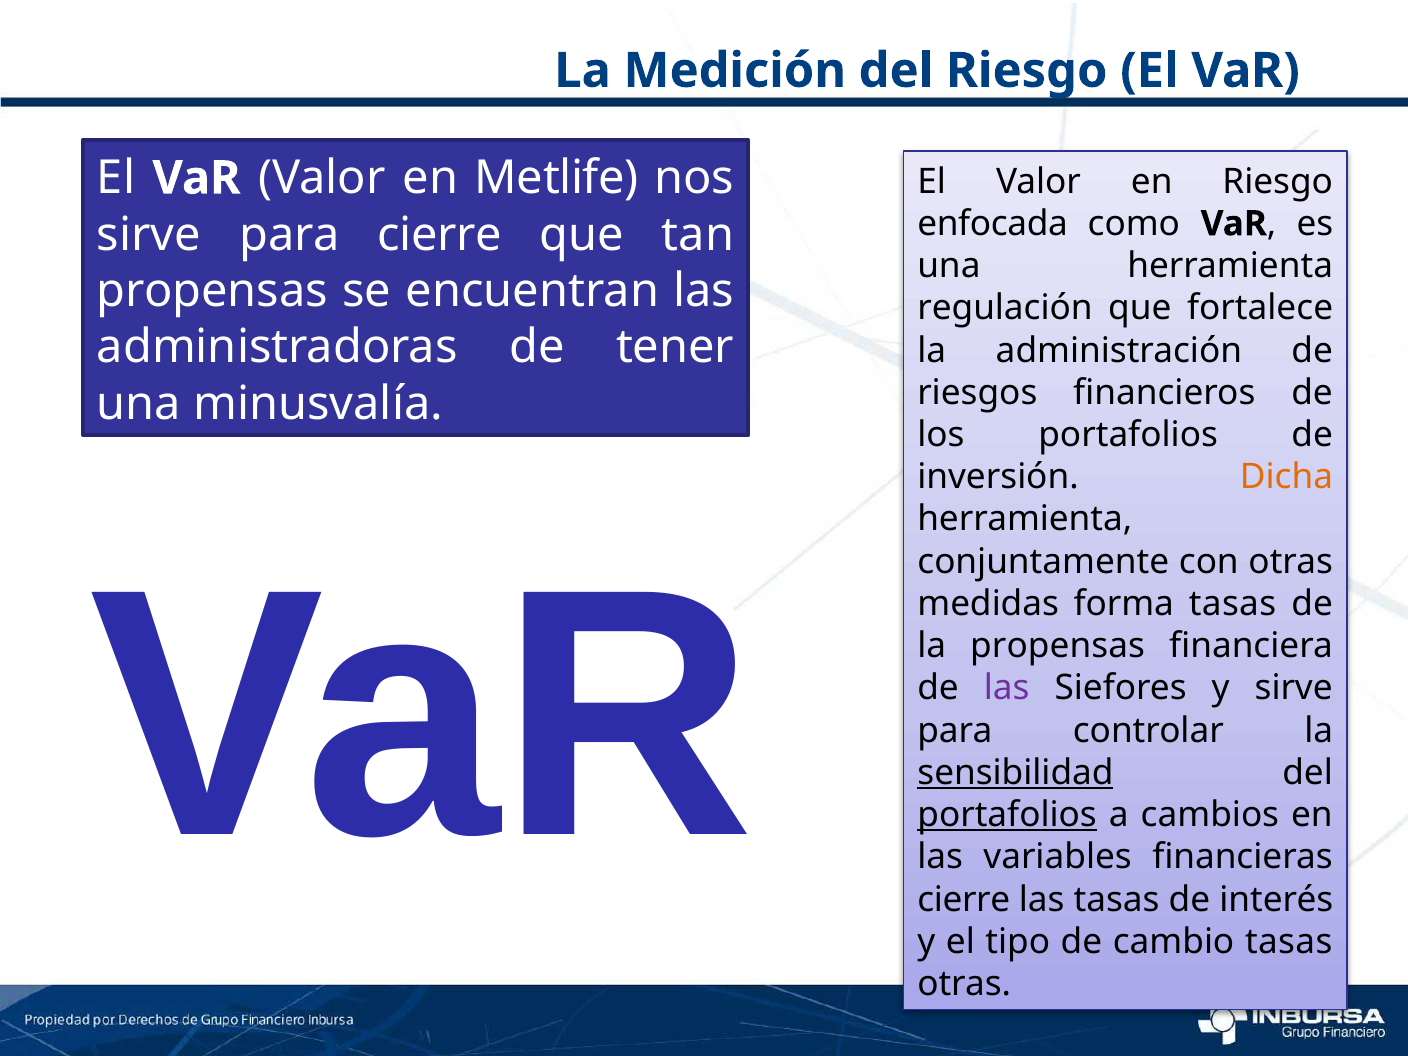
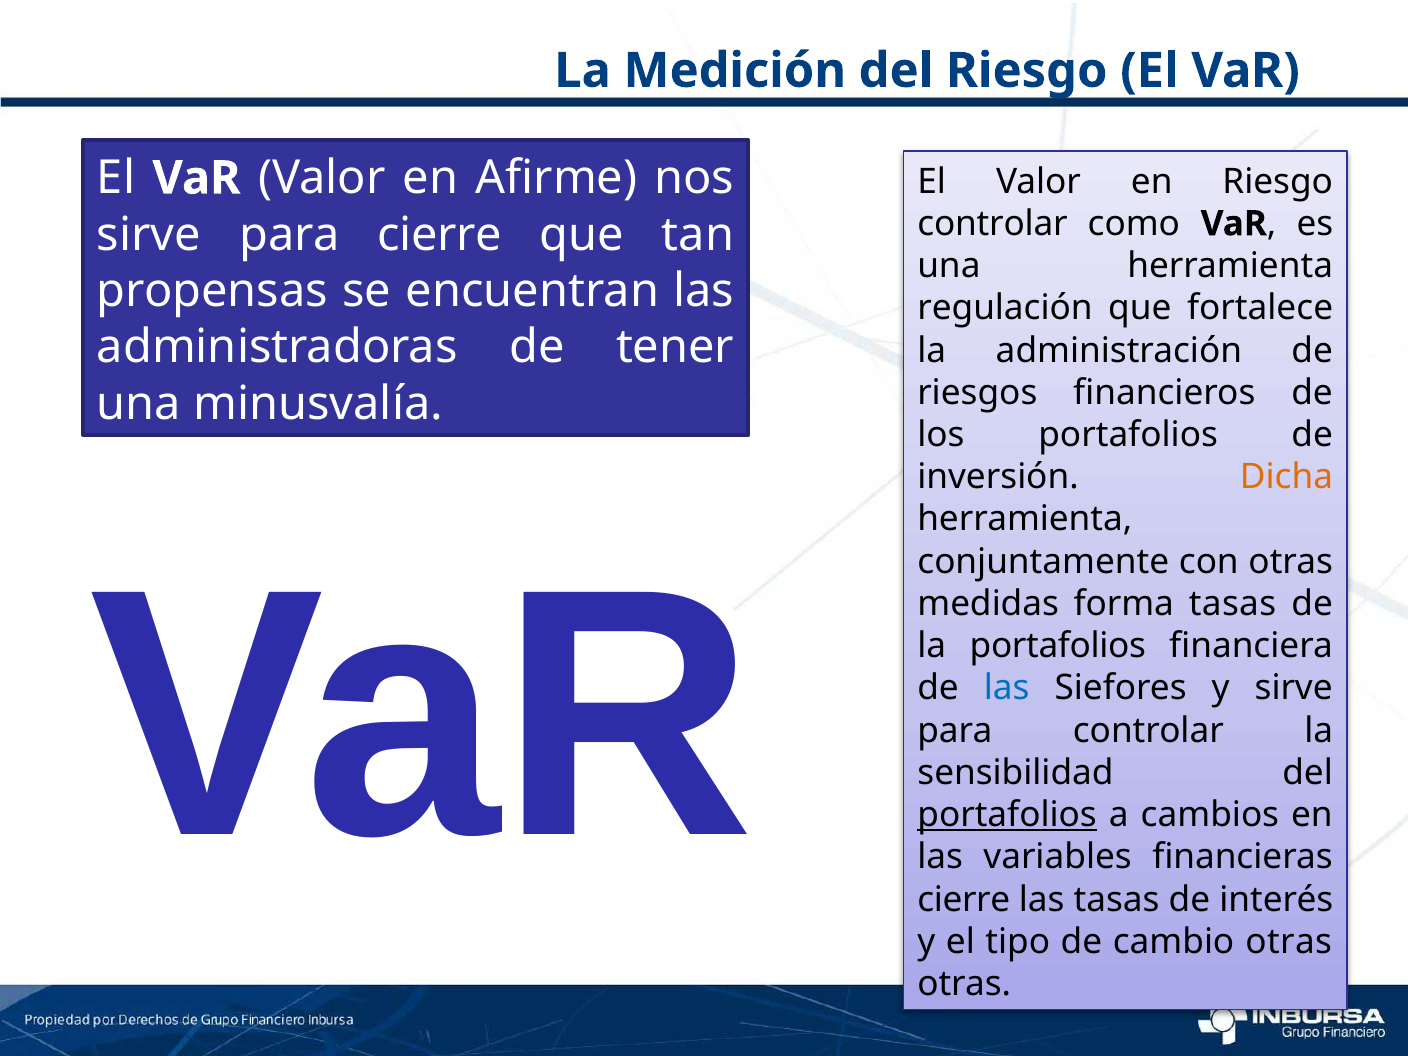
Metlife: Metlife -> Afirme
enfocada at (993, 224): enfocada -> controlar
la propensas: propensas -> portafolios
las at (1007, 688) colour: purple -> blue
sensibilidad underline: present -> none
cambio tasas: tasas -> otras
